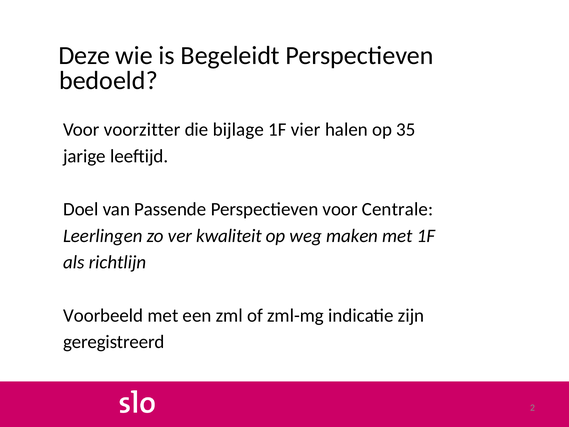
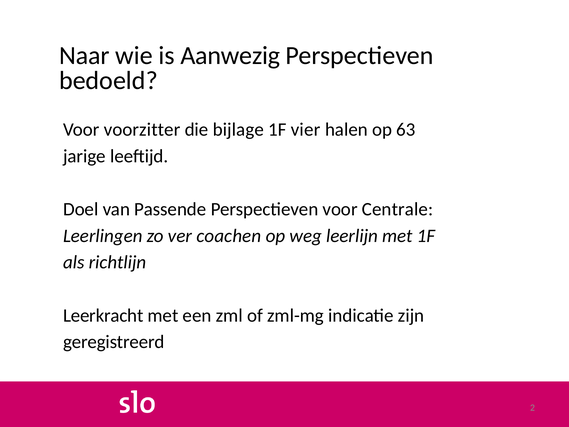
Deze: Deze -> Naar
Begeleidt: Begeleidt -> Aanwezig
35: 35 -> 63
kwaliteit: kwaliteit -> coachen
maken: maken -> leerlijn
Voorbeeld: Voorbeeld -> Leerkracht
